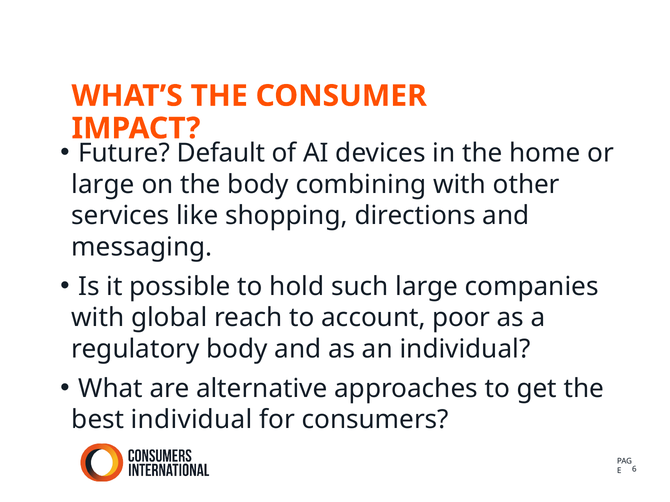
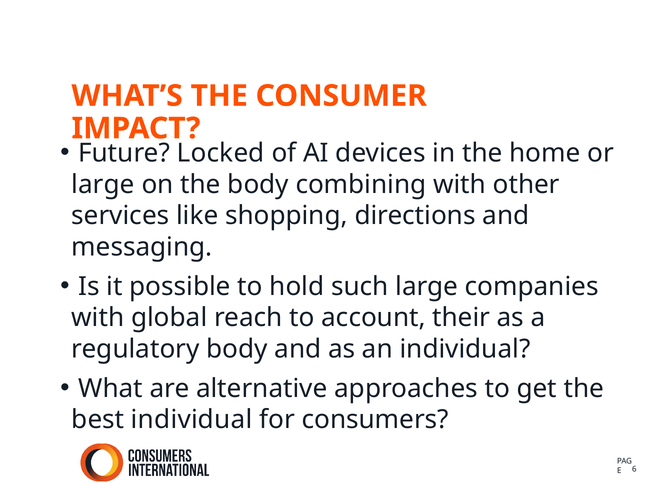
Default: Default -> Locked
poor: poor -> their
